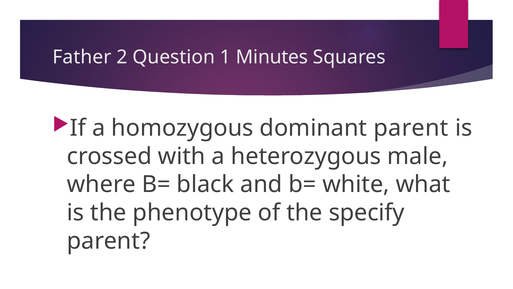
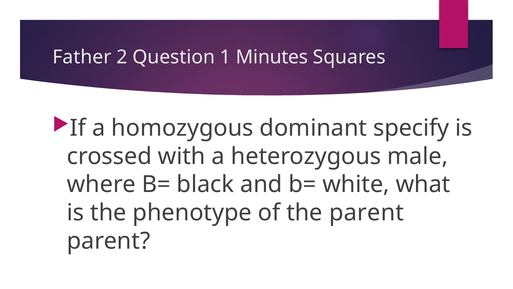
dominant parent: parent -> specify
the specify: specify -> parent
